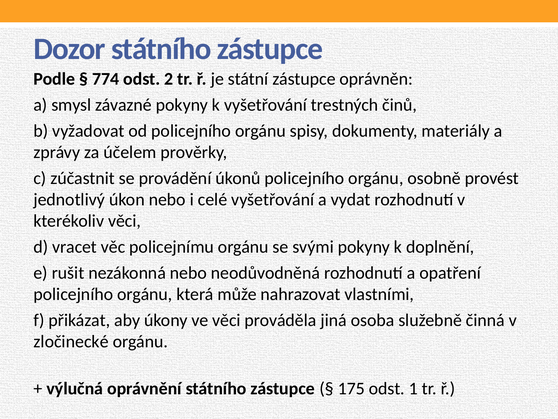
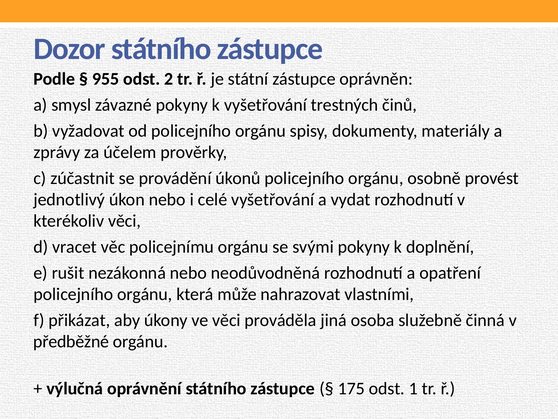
774: 774 -> 955
zločinecké: zločinecké -> předběžné
